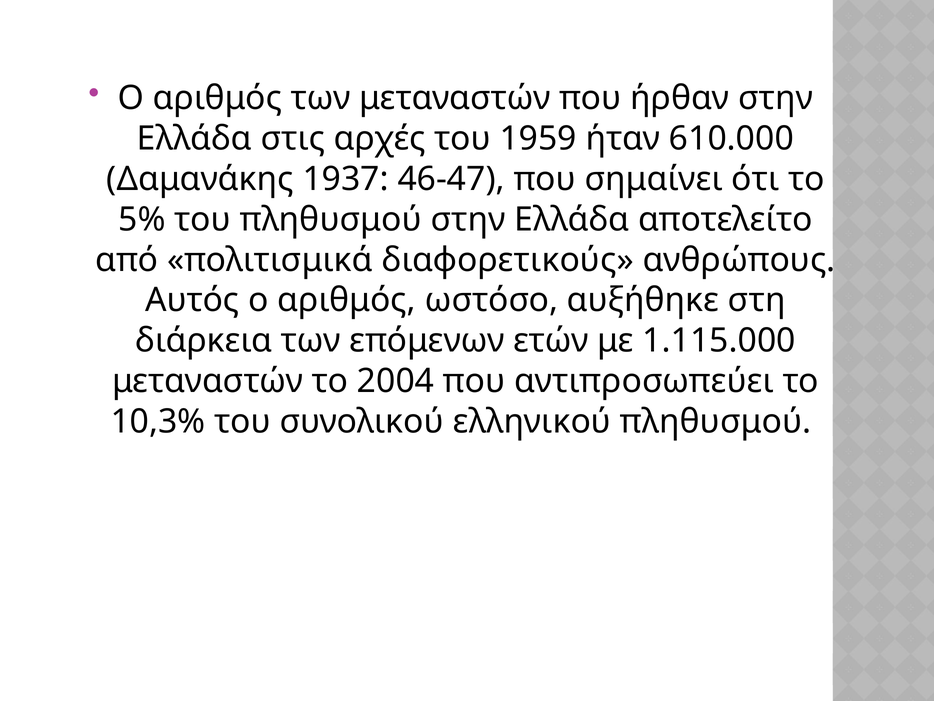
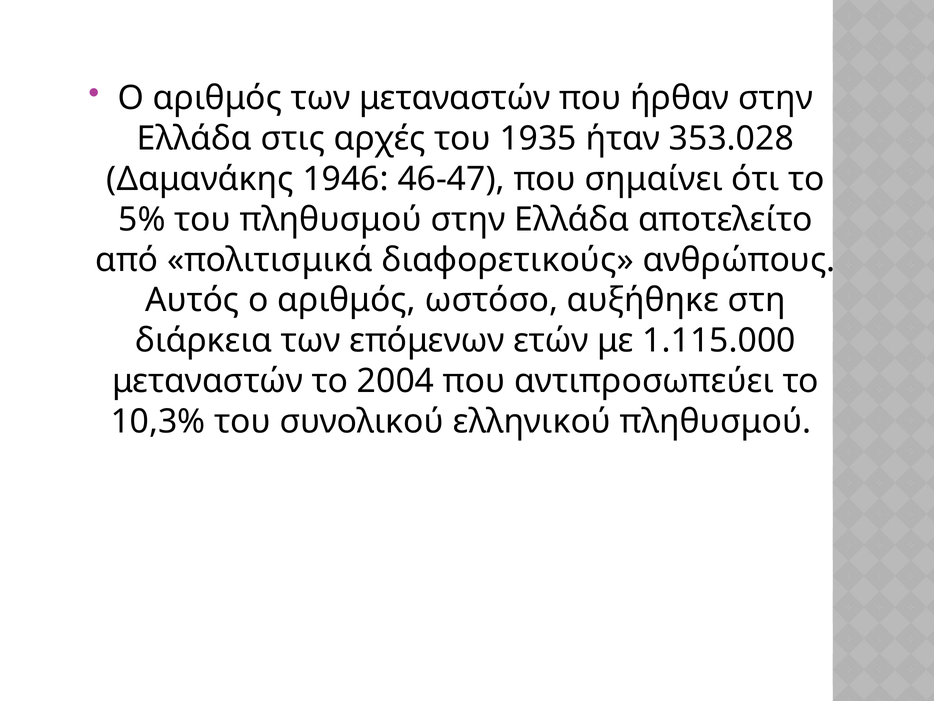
1959: 1959 -> 1935
610.000: 610.000 -> 353.028
1937: 1937 -> 1946
